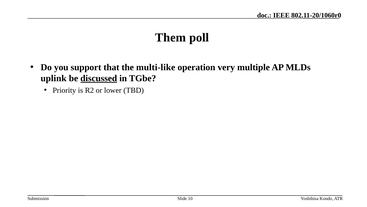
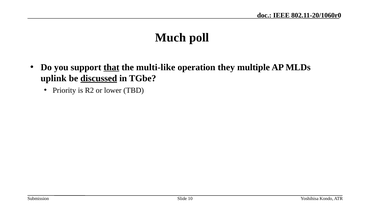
Them: Them -> Much
that underline: none -> present
very: very -> they
